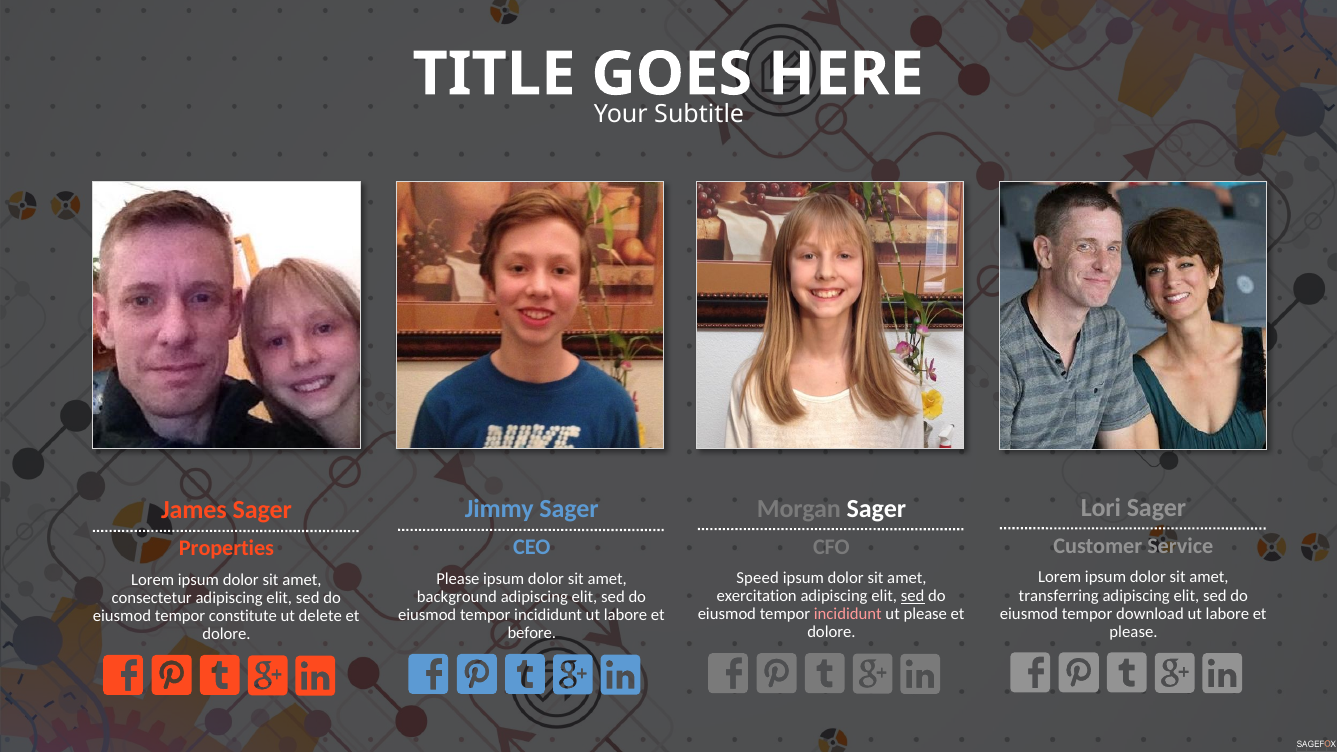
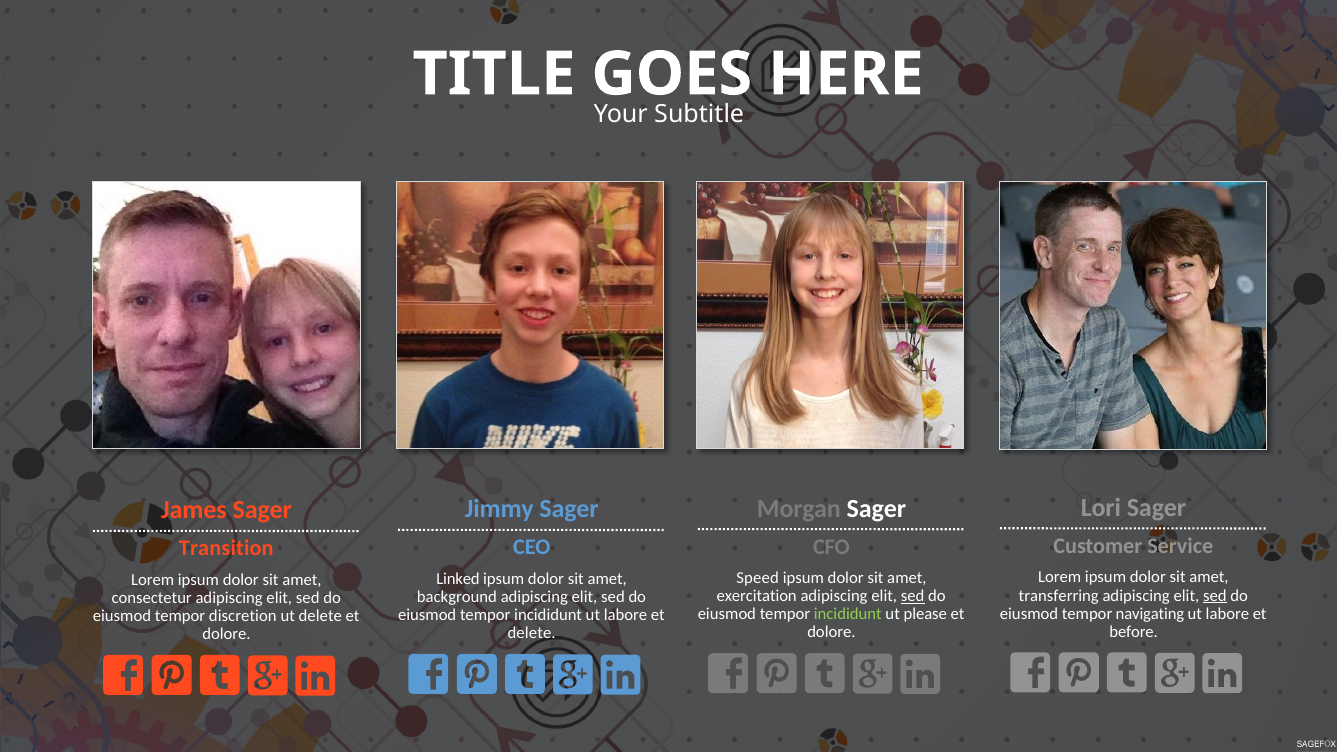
Properties: Properties -> Transition
Please at (458, 579): Please -> Linked
sed at (1215, 596) underline: none -> present
download: download -> navigating
incididunt at (848, 614) colour: pink -> light green
constitute: constitute -> discretion
please at (1134, 632): please -> before
before at (532, 633): before -> delete
